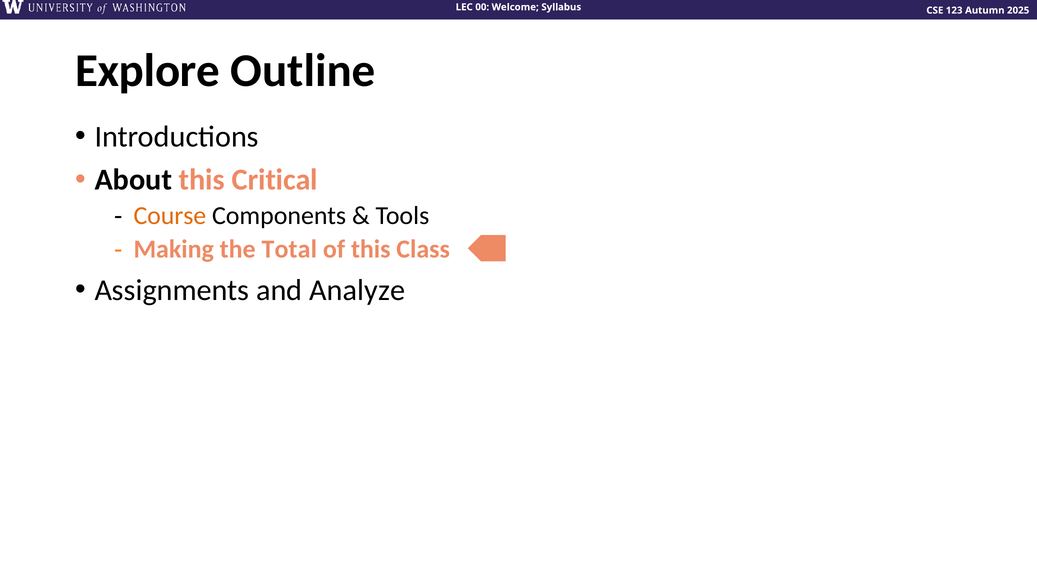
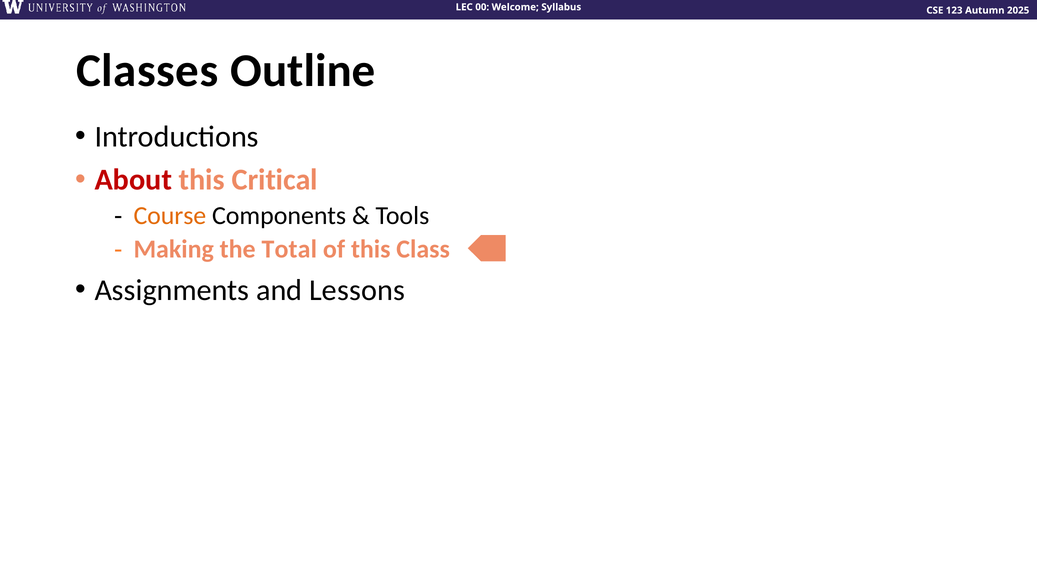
Explore: Explore -> Classes
About colour: black -> red
Analyze: Analyze -> Lessons
